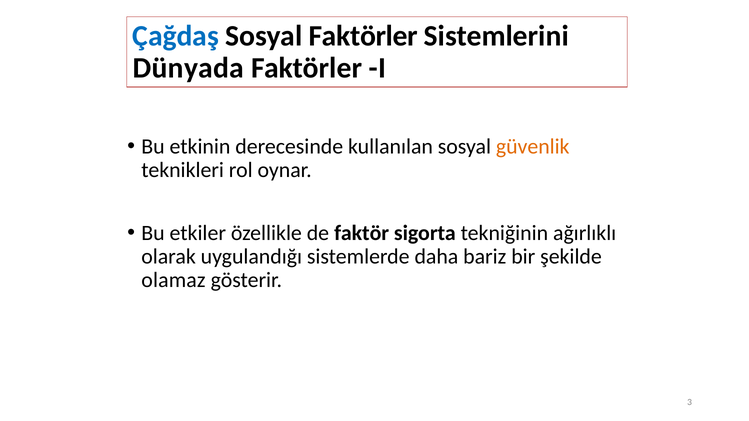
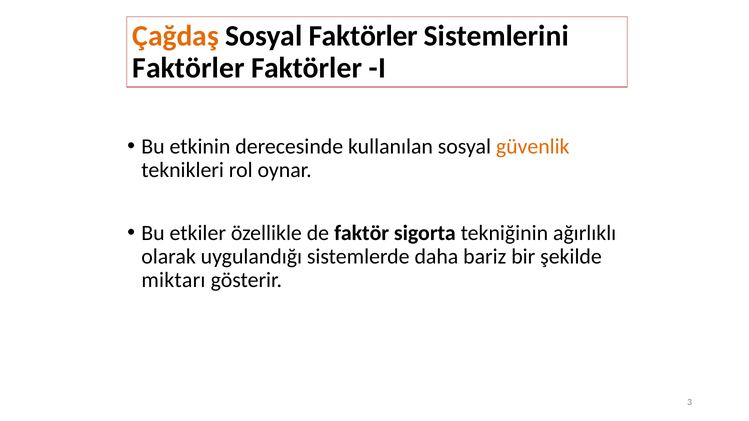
Çağdaş colour: blue -> orange
Dünyada at (188, 68): Dünyada -> Faktörler
olamaz: olamaz -> miktarı
